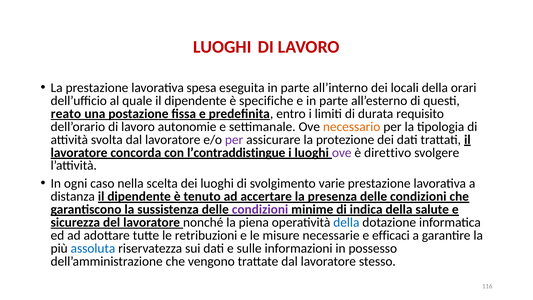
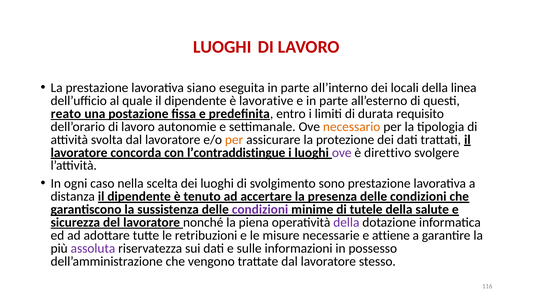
spesa: spesa -> siano
orari: orari -> linea
specifiche: specifiche -> lavorative
per at (234, 140) colour: purple -> orange
varie: varie -> sono
indica: indica -> tutele
della at (346, 222) colour: blue -> purple
efficaci: efficaci -> attiene
assoluta colour: blue -> purple
